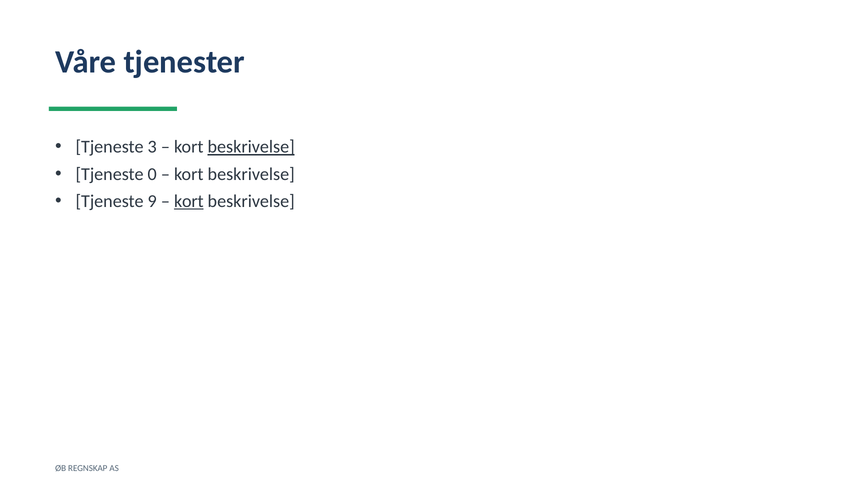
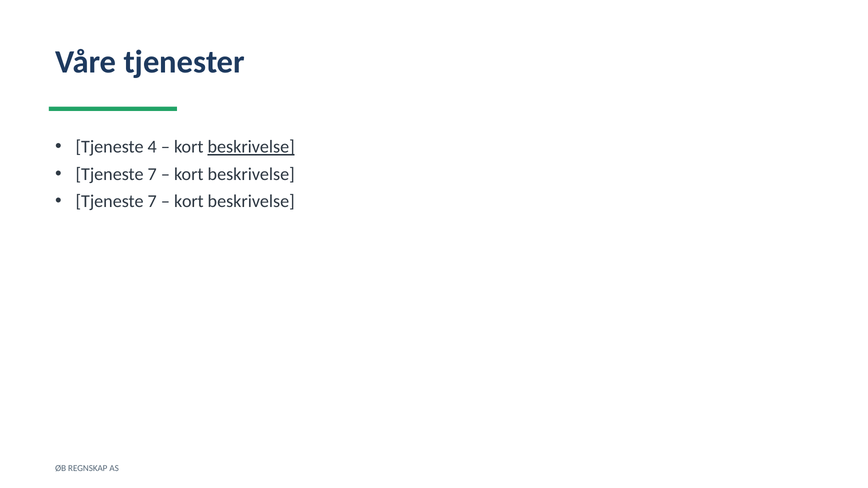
3: 3 -> 4
0 at (152, 174): 0 -> 7
9 at (152, 201): 9 -> 7
kort at (189, 201) underline: present -> none
